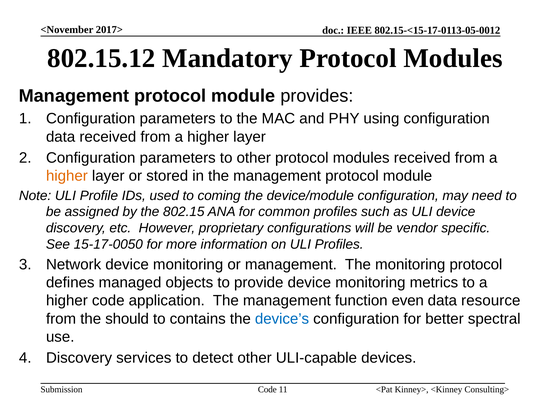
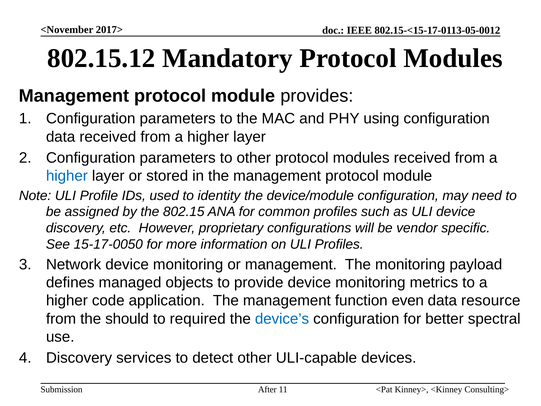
higher at (67, 176) colour: orange -> blue
coming: coming -> identity
monitoring protocol: protocol -> payload
contains: contains -> required
Code at (267, 389): Code -> After
